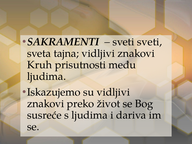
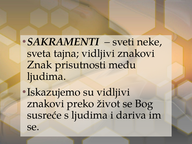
sveti sveti: sveti -> neke
Kruh: Kruh -> Znak
